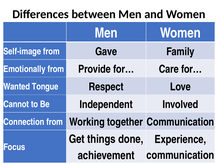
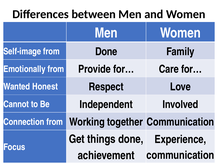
from Gave: Gave -> Done
Tongue: Tongue -> Honest
